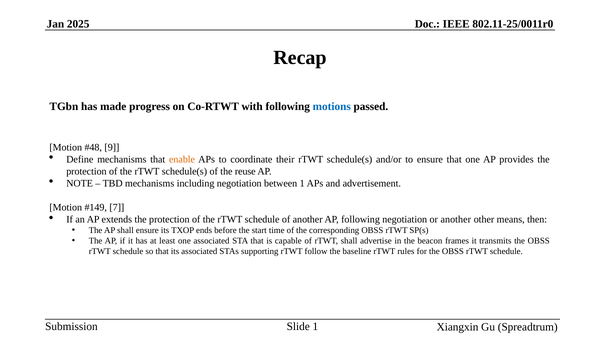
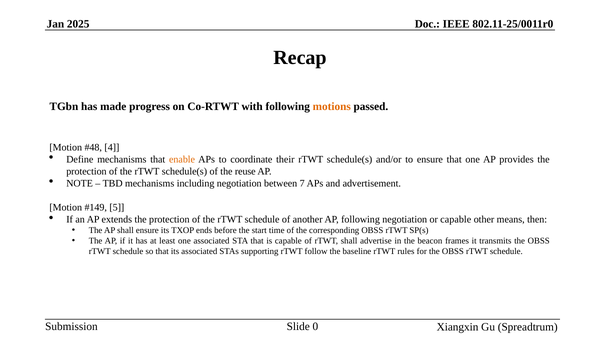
motions colour: blue -> orange
9: 9 -> 4
between 1: 1 -> 7
7: 7 -> 5
or another: another -> capable
Slide 1: 1 -> 0
